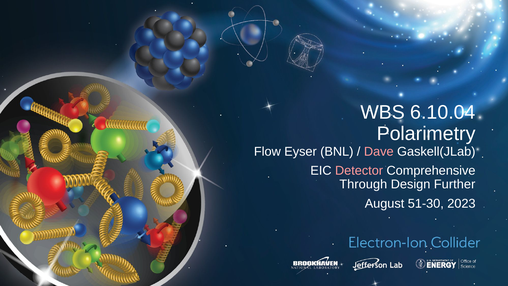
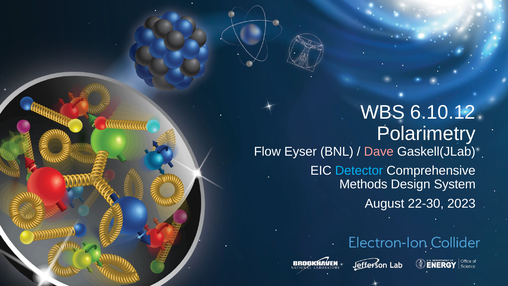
6.10.04: 6.10.04 -> 6.10.12
Detector colour: pink -> light blue
Through: Through -> Methods
Further: Further -> System
51-30: 51-30 -> 22-30
